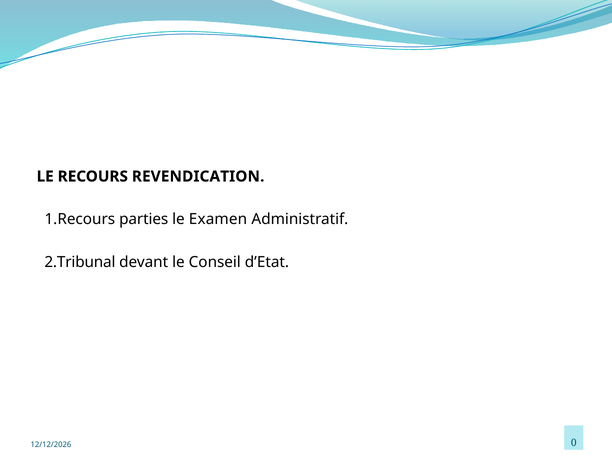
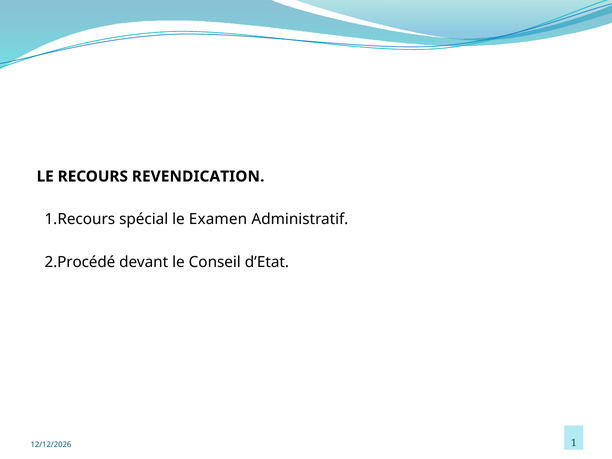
parties: parties -> spécial
2.Tribunal: 2.Tribunal -> 2.Procédé
0: 0 -> 1
